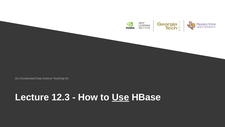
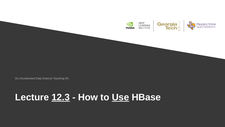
12.3 underline: none -> present
